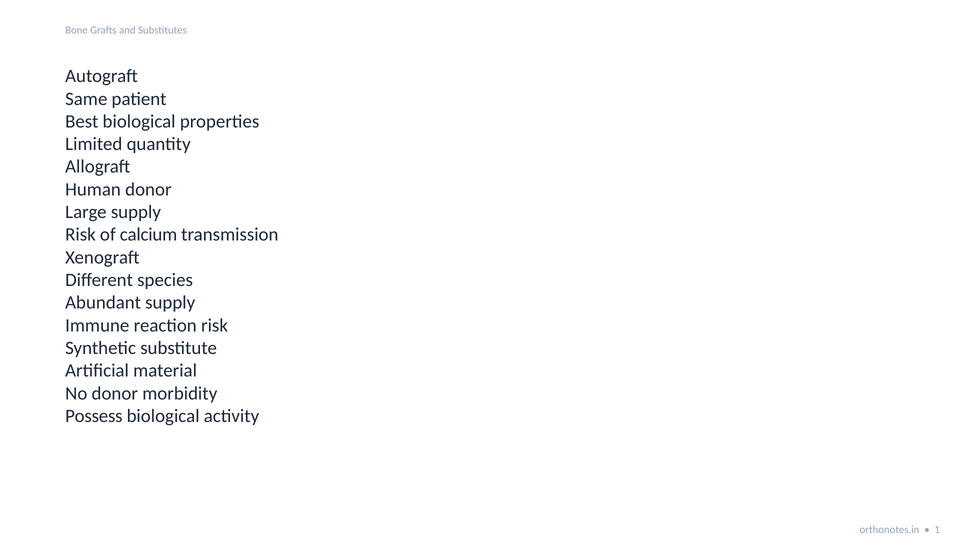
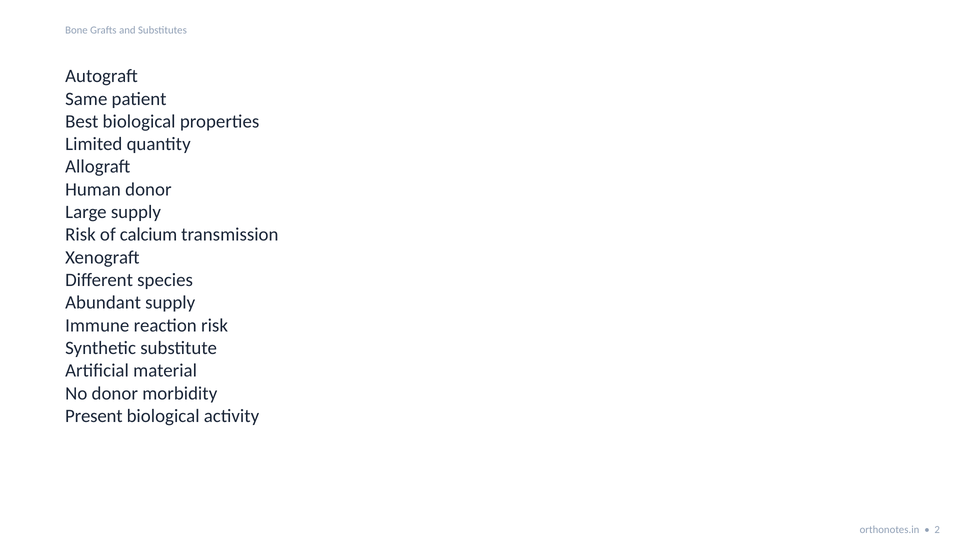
Possess: Possess -> Present
1: 1 -> 2
